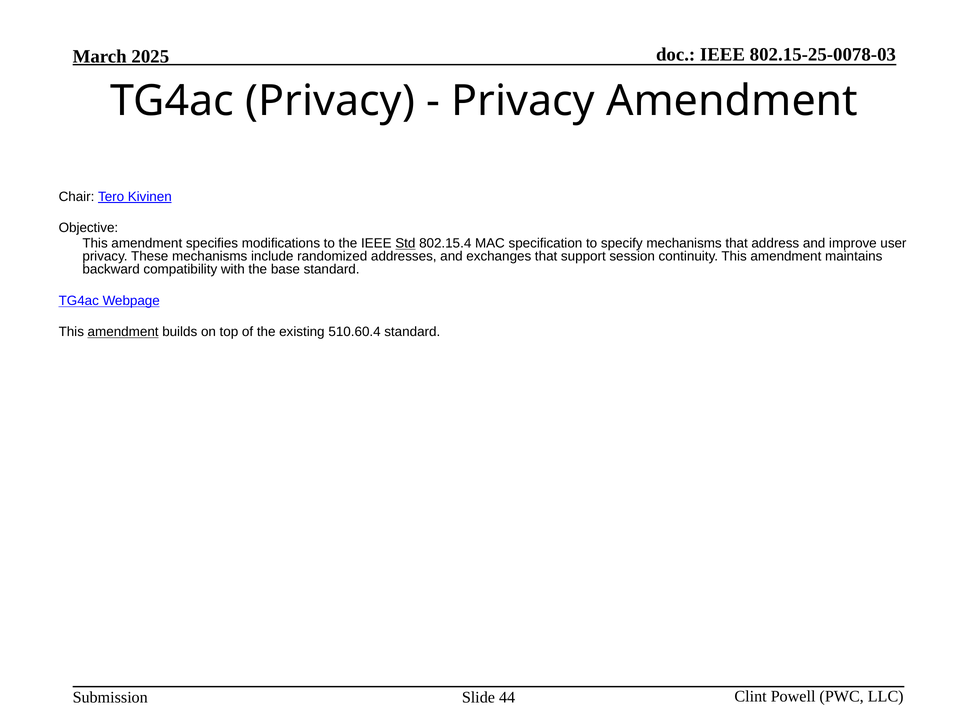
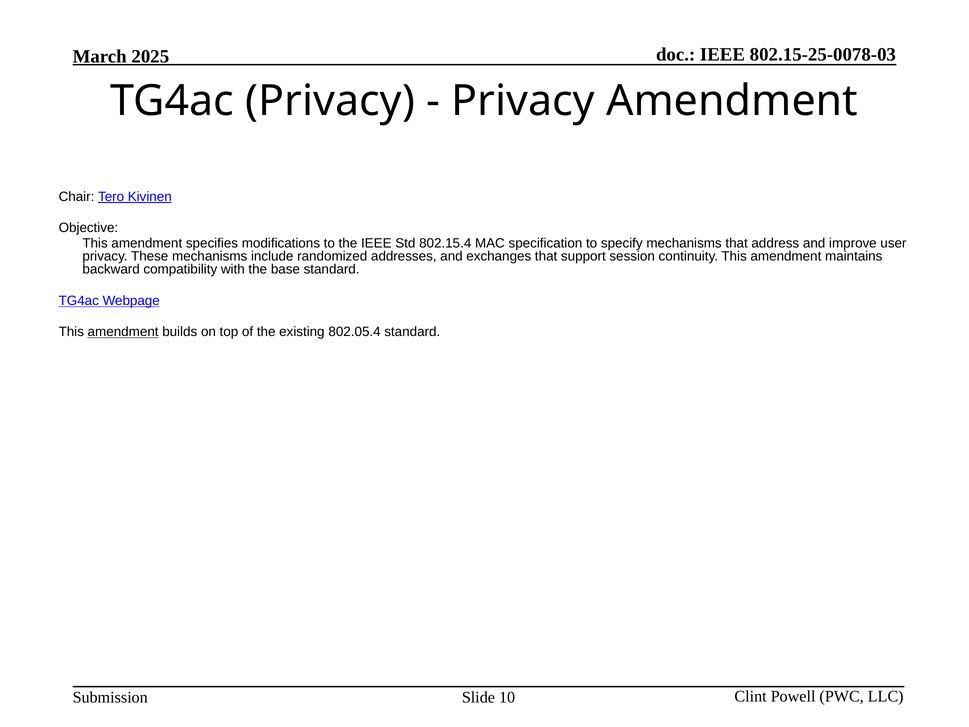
Std underline: present -> none
510.60.4: 510.60.4 -> 802.05.4
44: 44 -> 10
